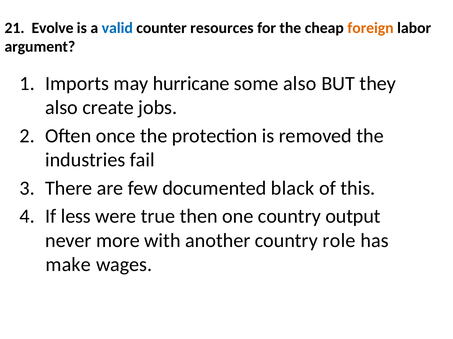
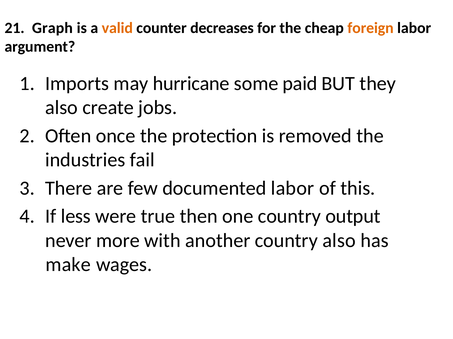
Evolve: Evolve -> Graph
valid colour: blue -> orange
resources: resources -> decreases
some also: also -> paid
documented black: black -> labor
country role: role -> also
